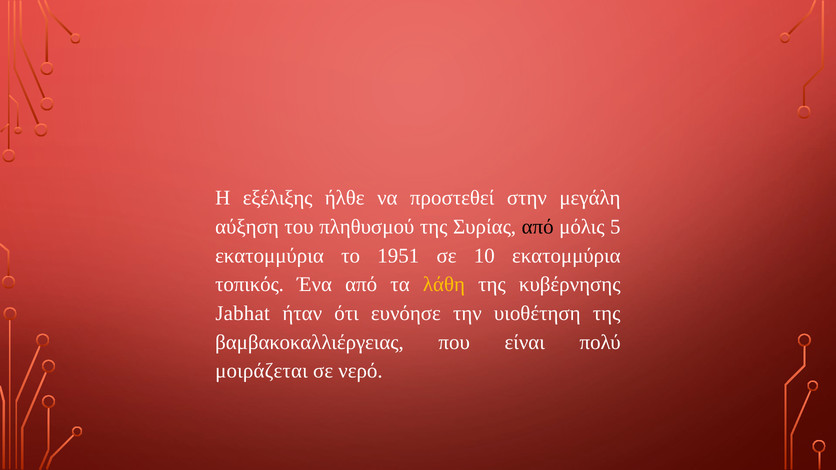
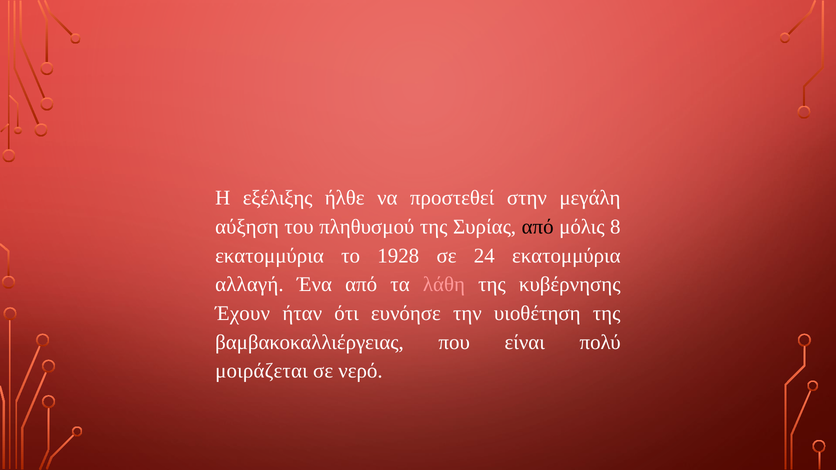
5: 5 -> 8
1951: 1951 -> 1928
10: 10 -> 24
τοπικός: τοπικός -> αλλαγή
λάθη colour: yellow -> pink
Jabhat: Jabhat -> Έχουν
